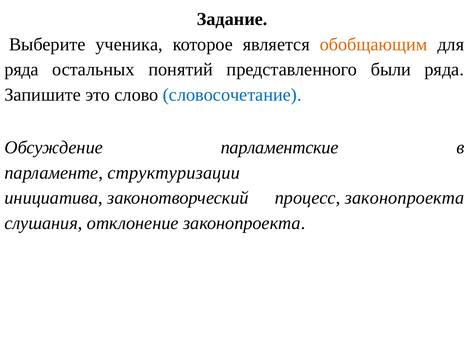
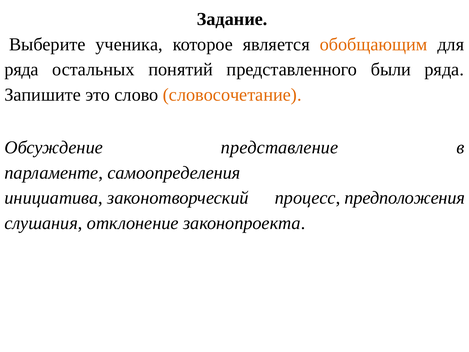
словосочетание colour: blue -> orange
парламентские: парламентские -> представление
структуризации: структуризации -> самоопределения
процесс законопроекта: законопроекта -> предположения
